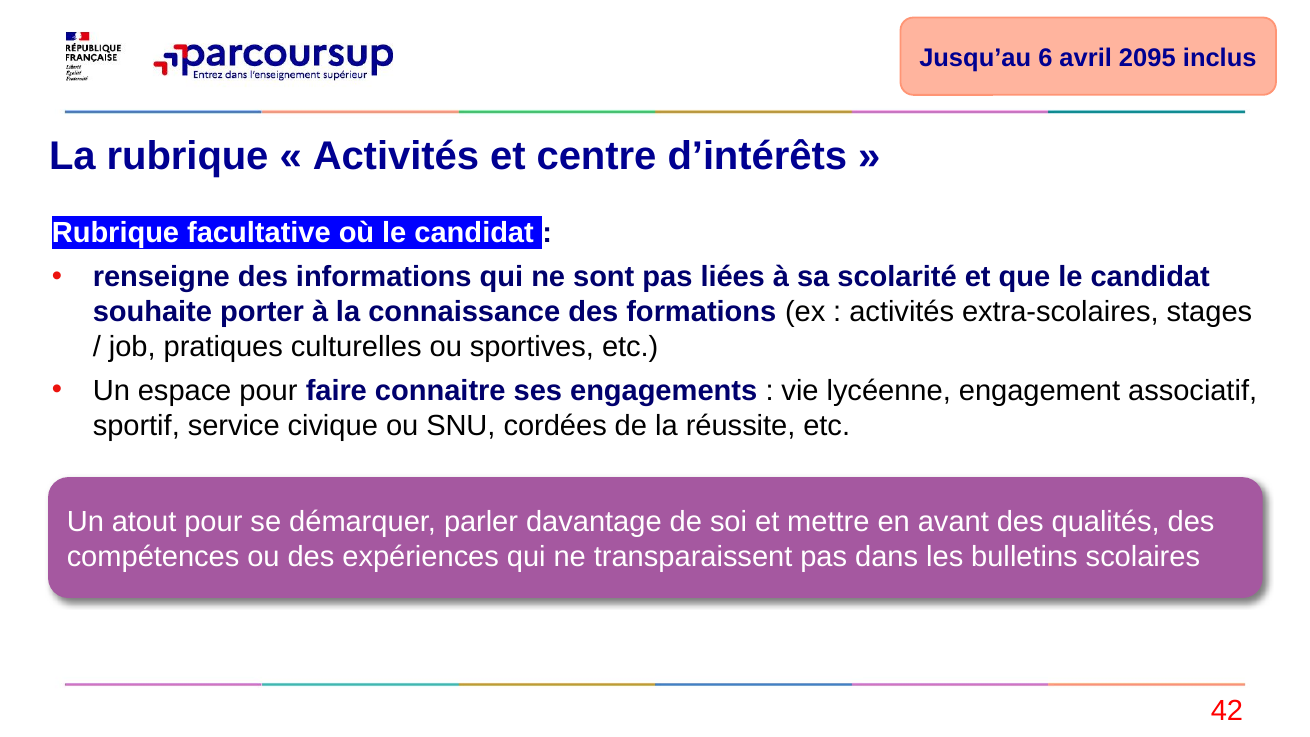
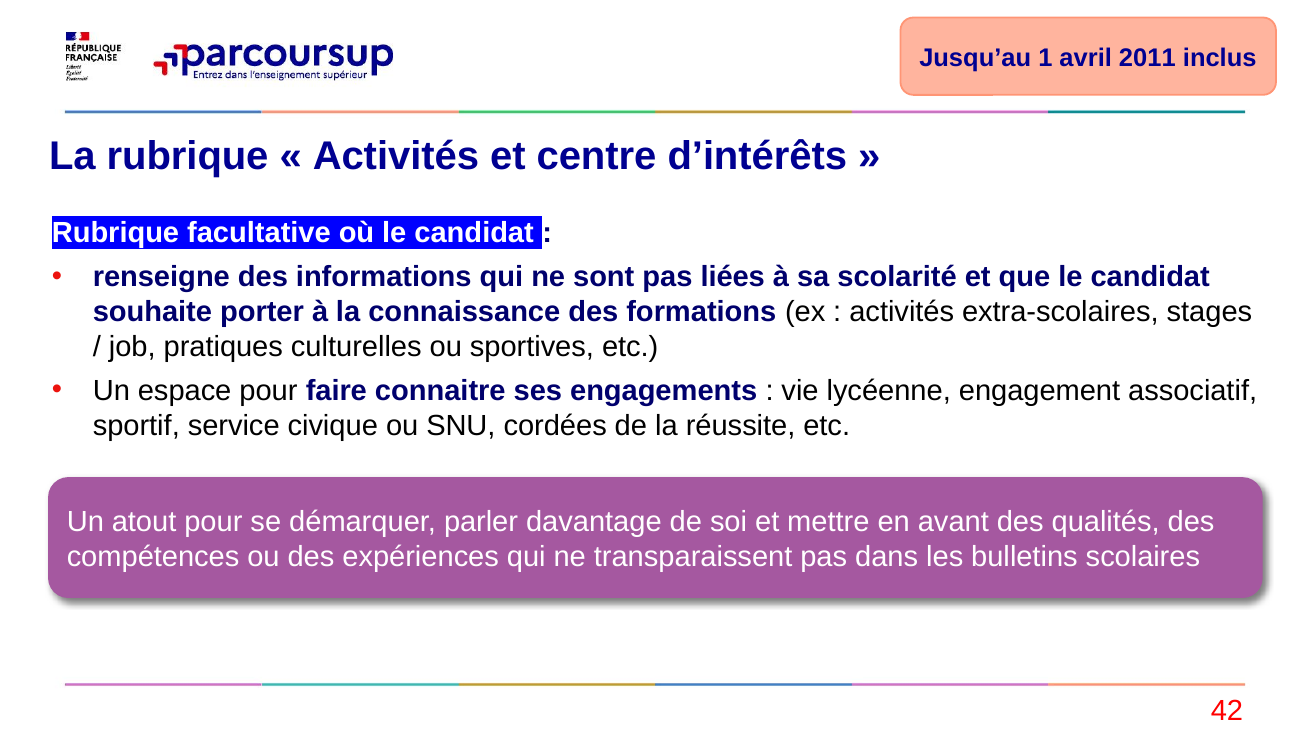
6: 6 -> 1
2095: 2095 -> 2011
